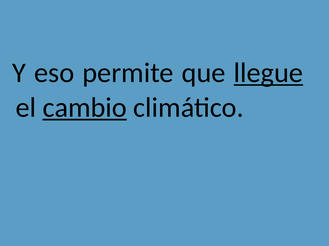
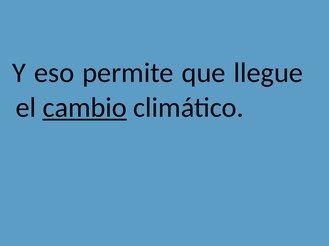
llegue underline: present -> none
